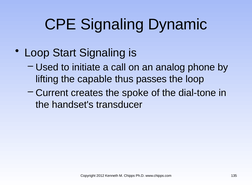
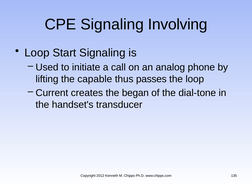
Dynamic: Dynamic -> Involving
spoke: spoke -> began
